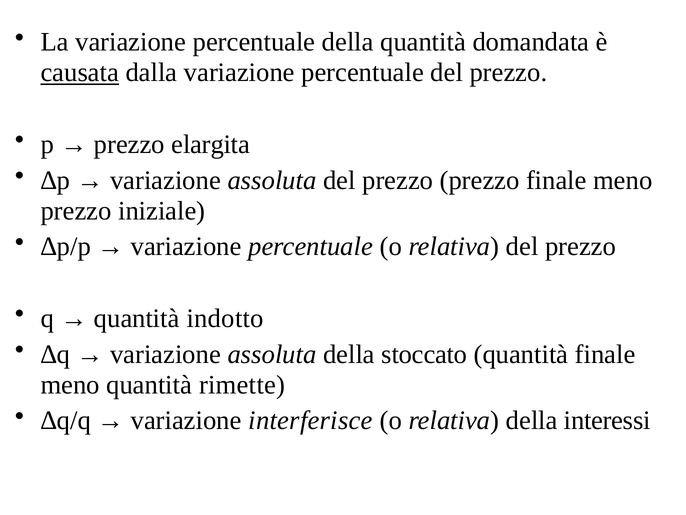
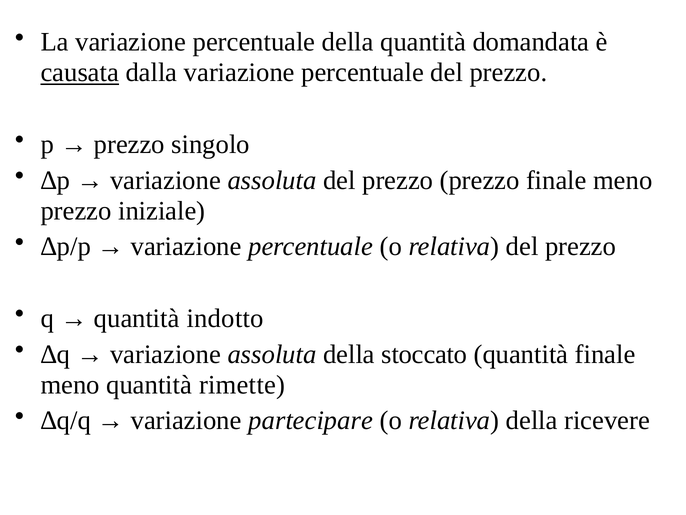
elargita: elargita -> singolo
interferisce: interferisce -> partecipare
interessi: interessi -> ricevere
